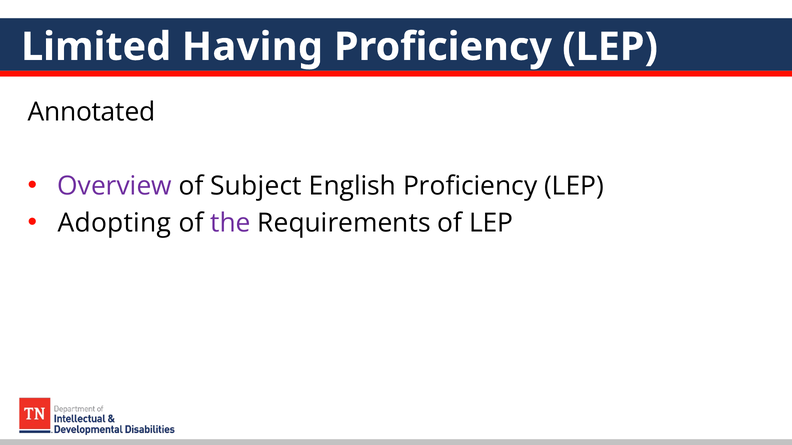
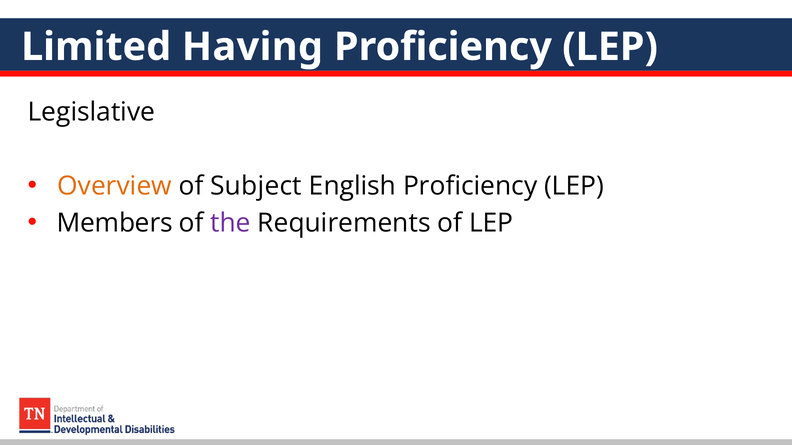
Annotated: Annotated -> Legislative
Overview colour: purple -> orange
Adopting: Adopting -> Members
